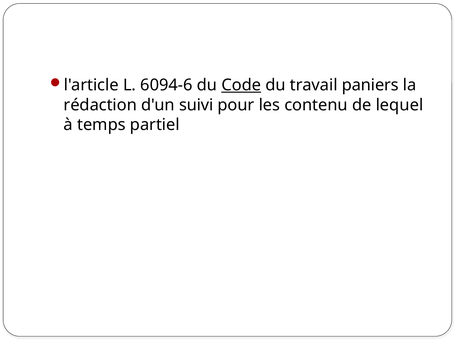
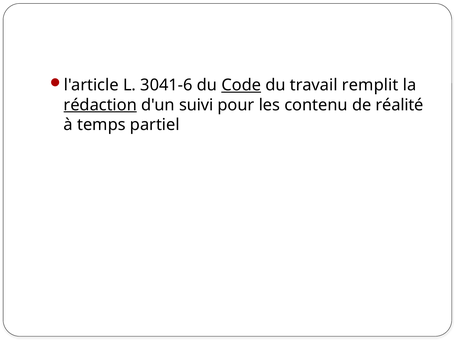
6094-6: 6094-6 -> 3041-6
paniers: paniers -> remplit
rédaction underline: none -> present
lequel: lequel -> réalité
